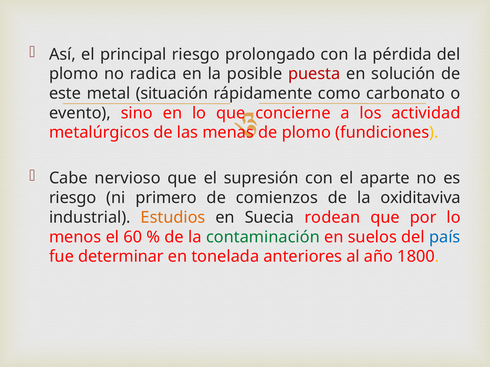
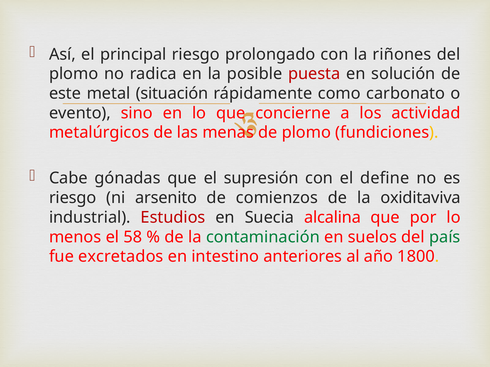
pérdida: pérdida -> riñones
nervioso: nervioso -> gónadas
aparte: aparte -> define
primero: primero -> arsenito
Estudios colour: orange -> red
rodean: rodean -> alcalina
60: 60 -> 58
país colour: blue -> green
determinar: determinar -> excretados
tonelada: tonelada -> intestino
